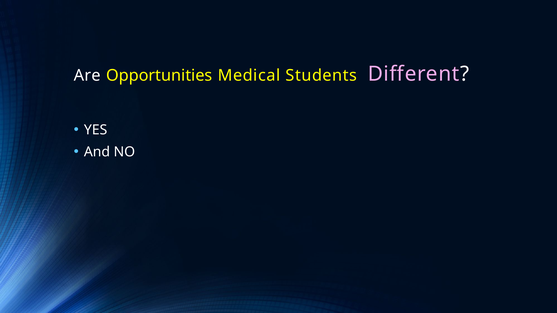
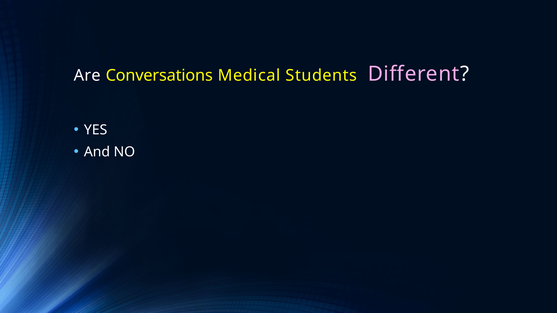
Opportunities: Opportunities -> Conversations
